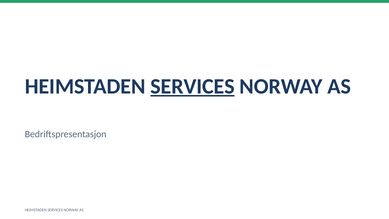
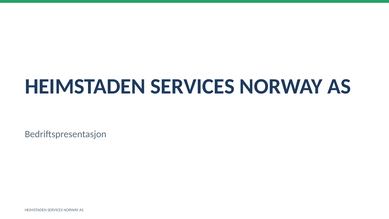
SERVICES at (192, 86) underline: present -> none
